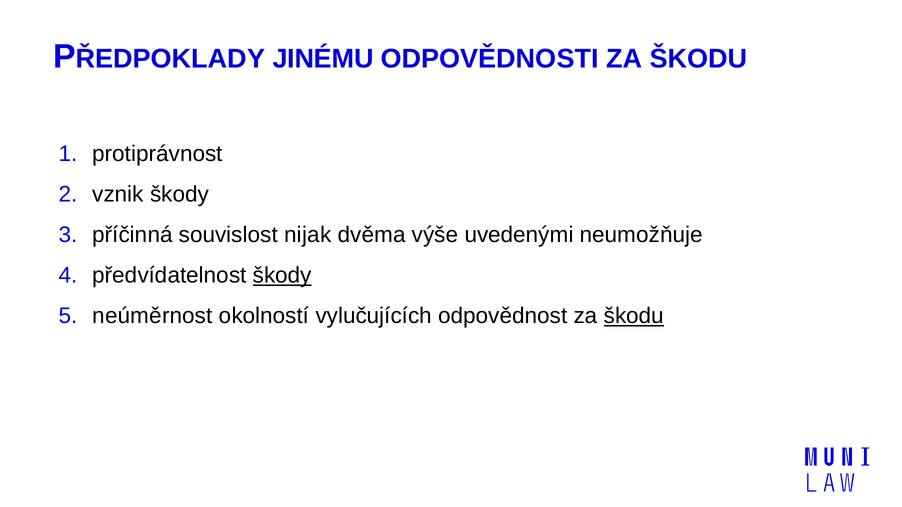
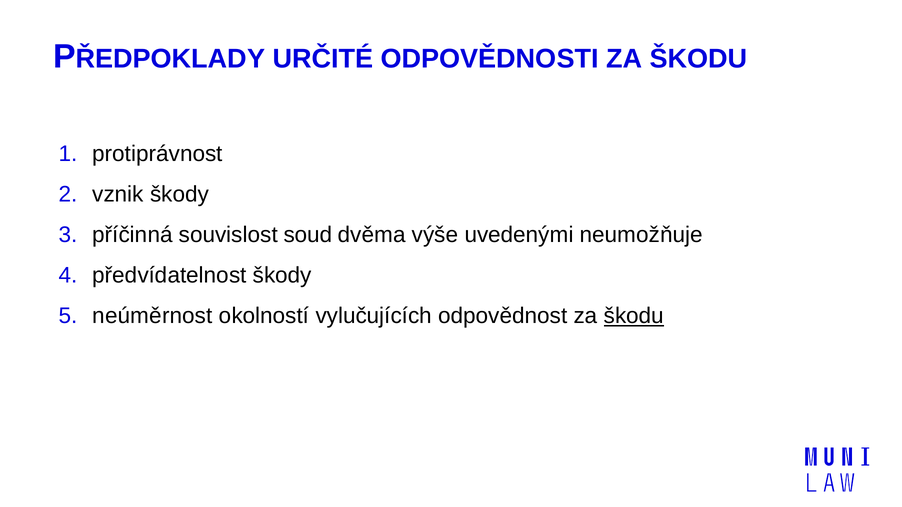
JINÉMU: JINÉMU -> URČITÉ
nijak: nijak -> soud
škody at (282, 276) underline: present -> none
